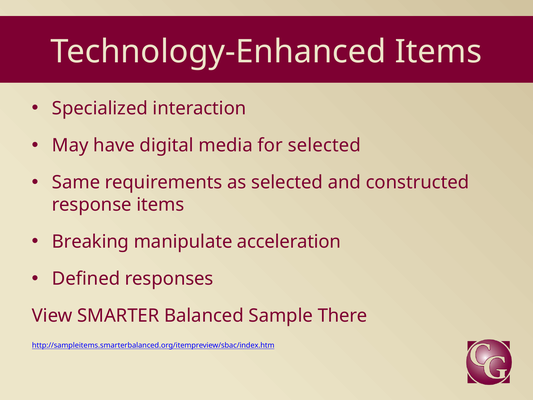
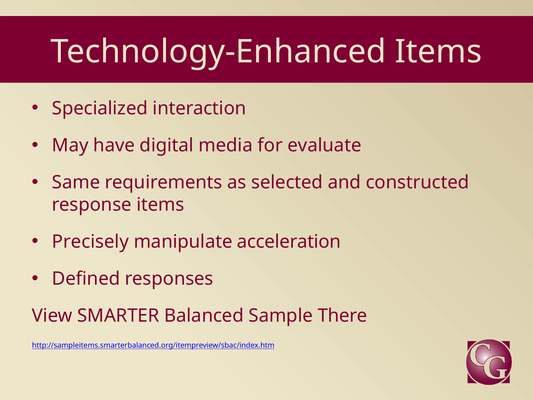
for selected: selected -> evaluate
Breaking: Breaking -> Precisely
